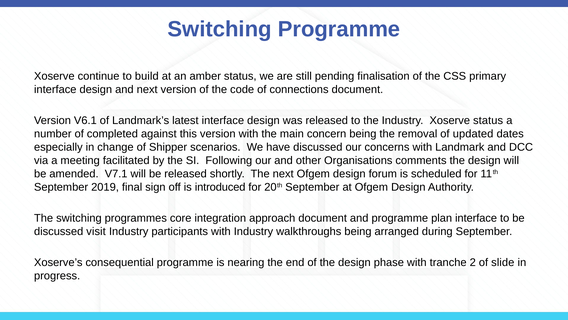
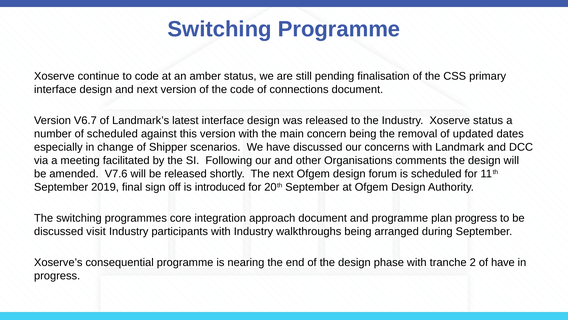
to build: build -> code
V6.1: V6.1 -> V6.7
of completed: completed -> scheduled
V7.1: V7.1 -> V7.6
plan interface: interface -> progress
of slide: slide -> have
